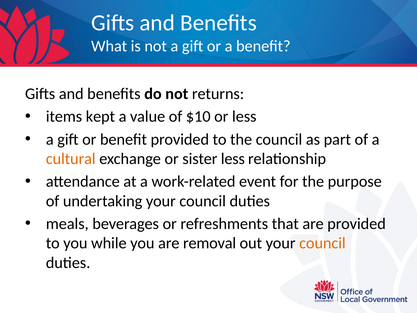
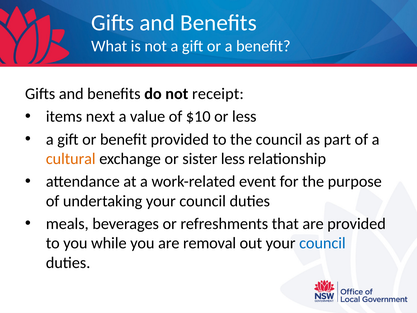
returns: returns -> receipt
kept: kept -> next
council at (322, 243) colour: orange -> blue
